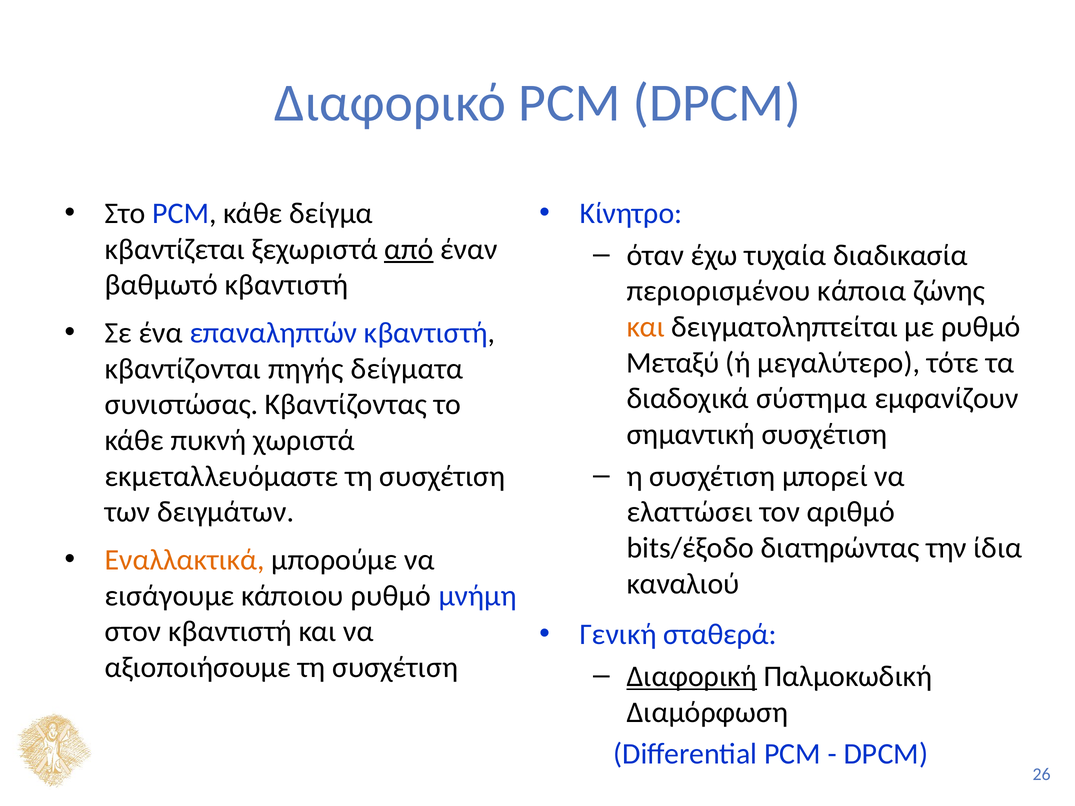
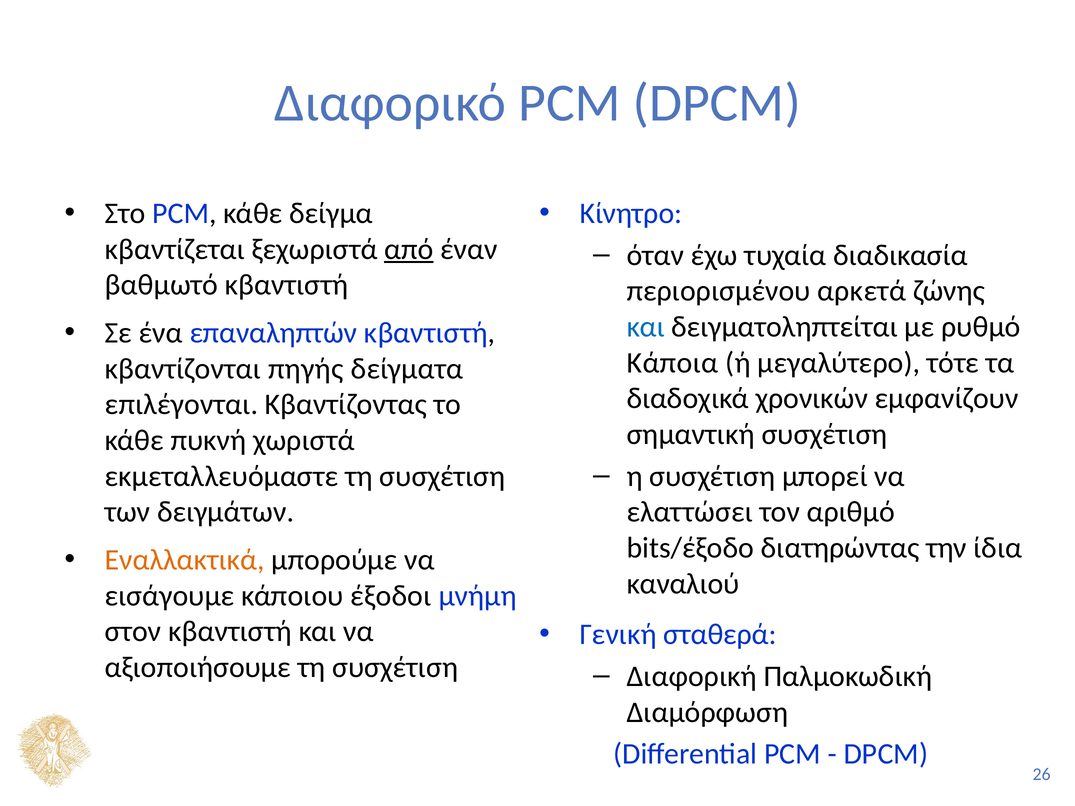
κάποια: κάποια -> αρκετά
και at (646, 327) colour: orange -> blue
Μεταξύ: Μεταξύ -> Κάποια
σύστημα: σύστημα -> χρονικών
συνιστώσας: συνιστώσας -> επιλέγονται
κάποιου ρυθμό: ρυθμό -> έξοδοι
Διαφορική underline: present -> none
